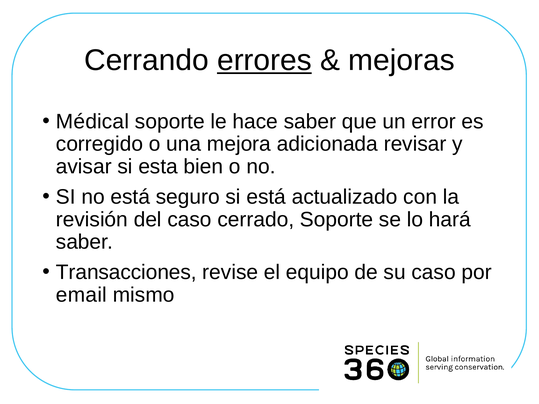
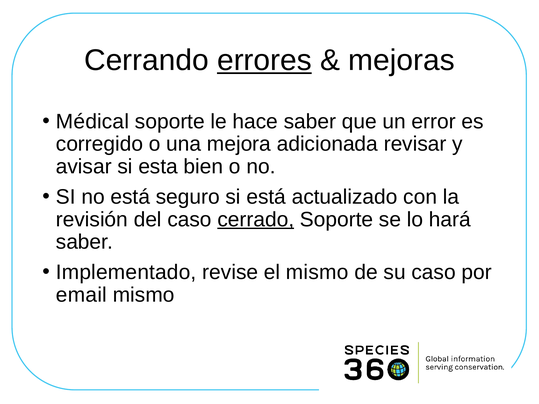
cerrado underline: none -> present
Transacciones: Transacciones -> Implementado
el equipo: equipo -> mismo
